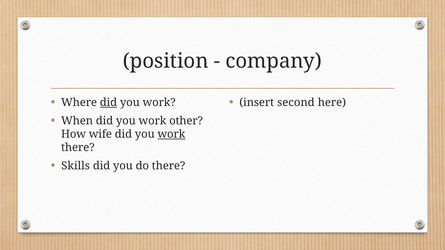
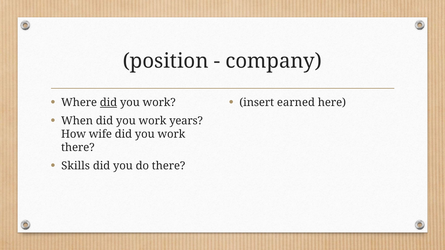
second: second -> earned
other: other -> years
work at (171, 134) underline: present -> none
